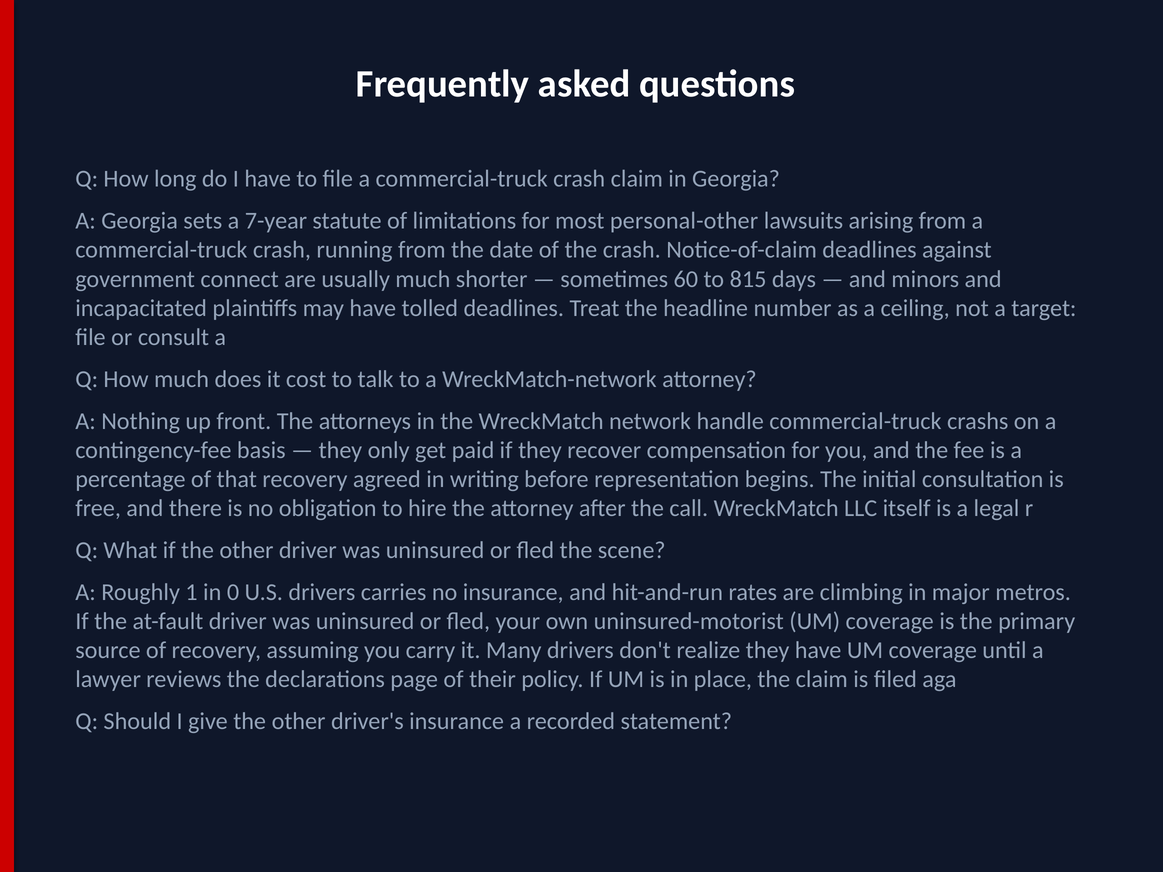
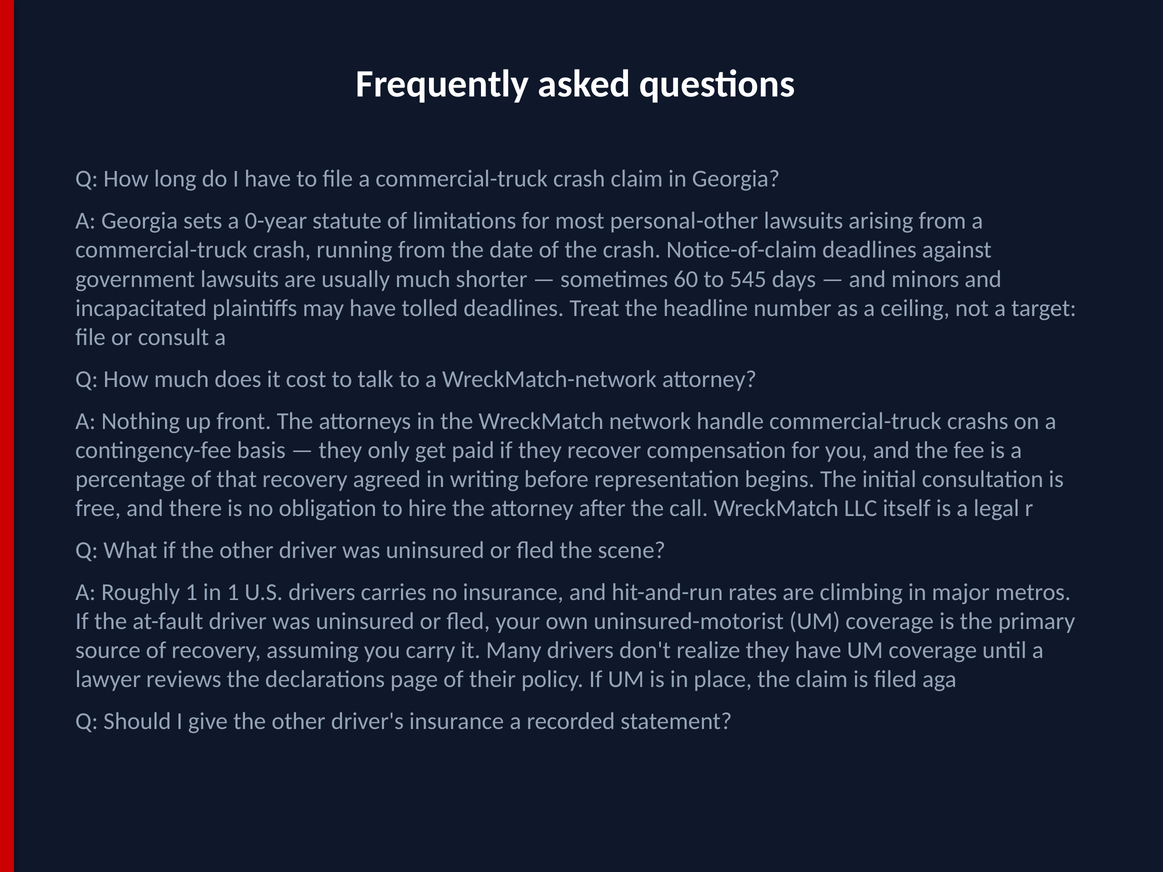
7-year: 7-year -> 0-year
government connect: connect -> lawsuits
815: 815 -> 545
in 0: 0 -> 1
